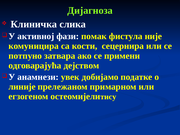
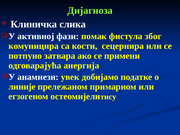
није: није -> због
дејством: дејством -> анергија
